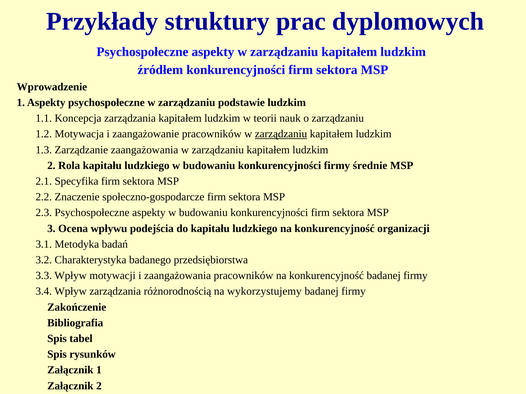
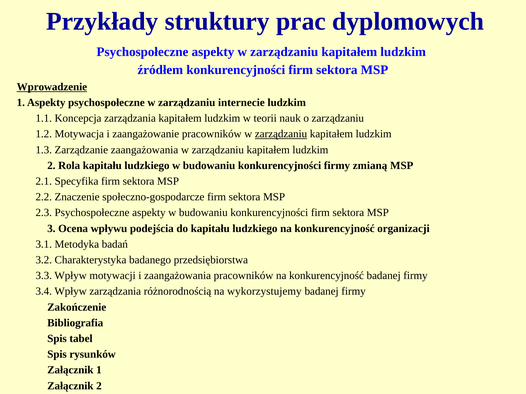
Wprowadzenie underline: none -> present
podstawie: podstawie -> internecie
średnie: średnie -> zmianą
